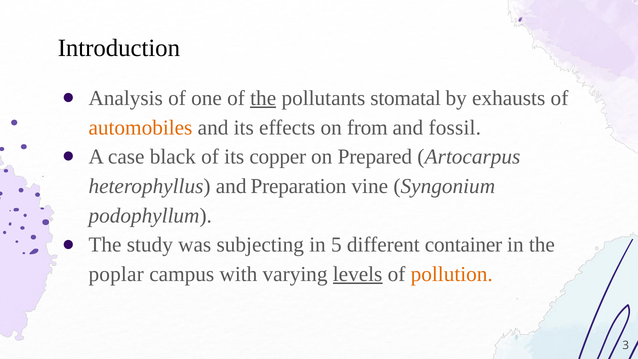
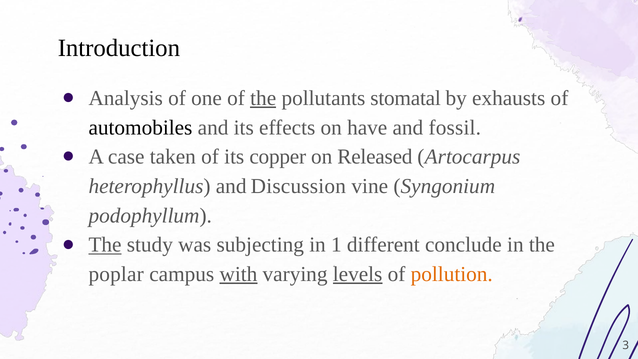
automobiles colour: orange -> black
from: from -> have
black: black -> taken
Prepared: Prepared -> Released
Preparation: Preparation -> Discussion
The at (105, 245) underline: none -> present
5: 5 -> 1
container: container -> conclude
with underline: none -> present
